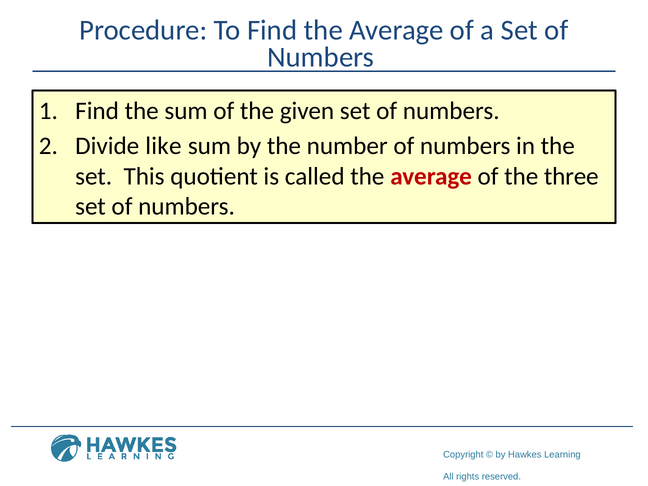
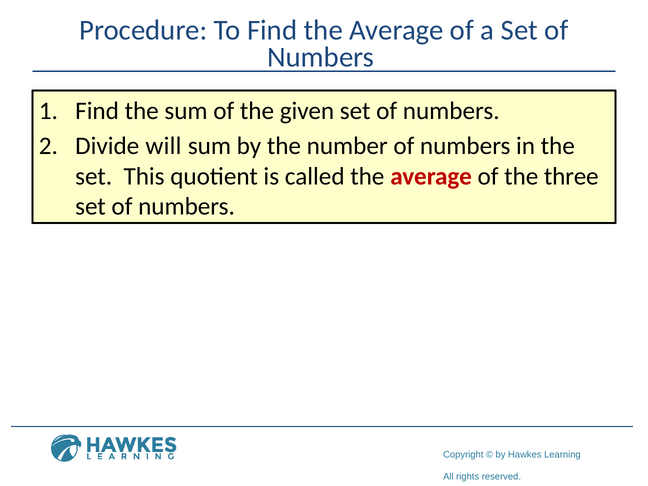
like: like -> will
